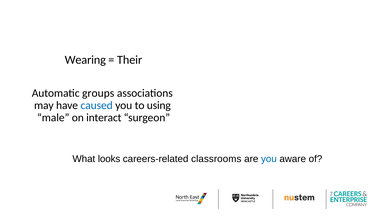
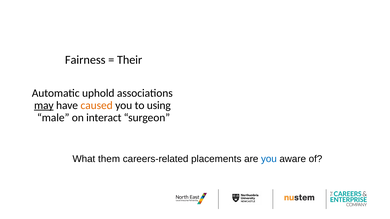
Wearing: Wearing -> Fairness
groups: groups -> uphold
may underline: none -> present
caused colour: blue -> orange
looks: looks -> them
classrooms: classrooms -> placements
